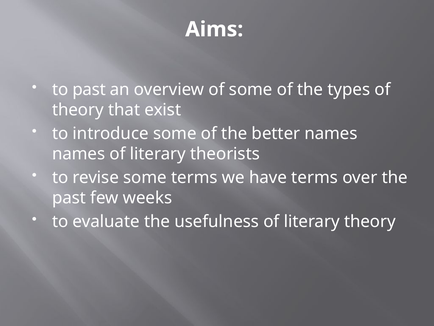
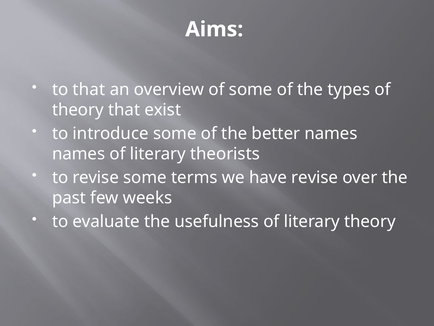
to past: past -> that
have terms: terms -> revise
